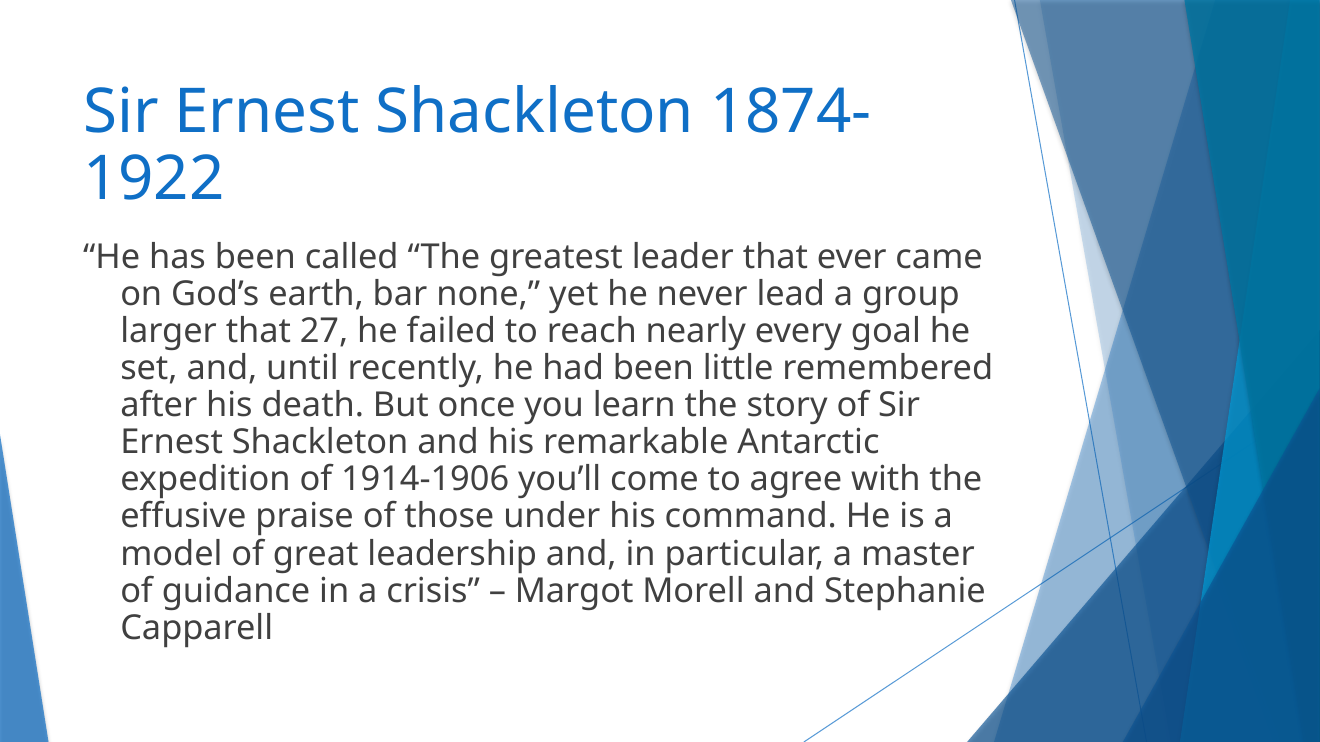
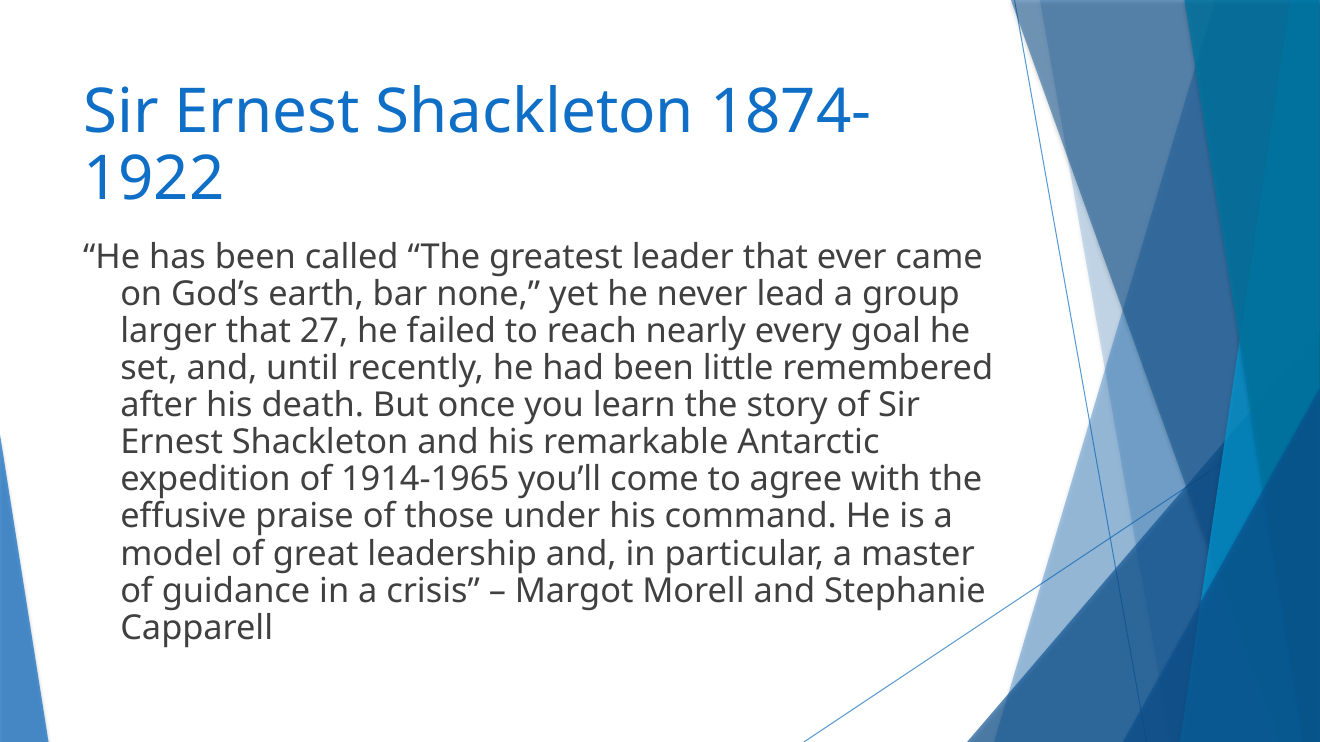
1914-1906: 1914-1906 -> 1914-1965
